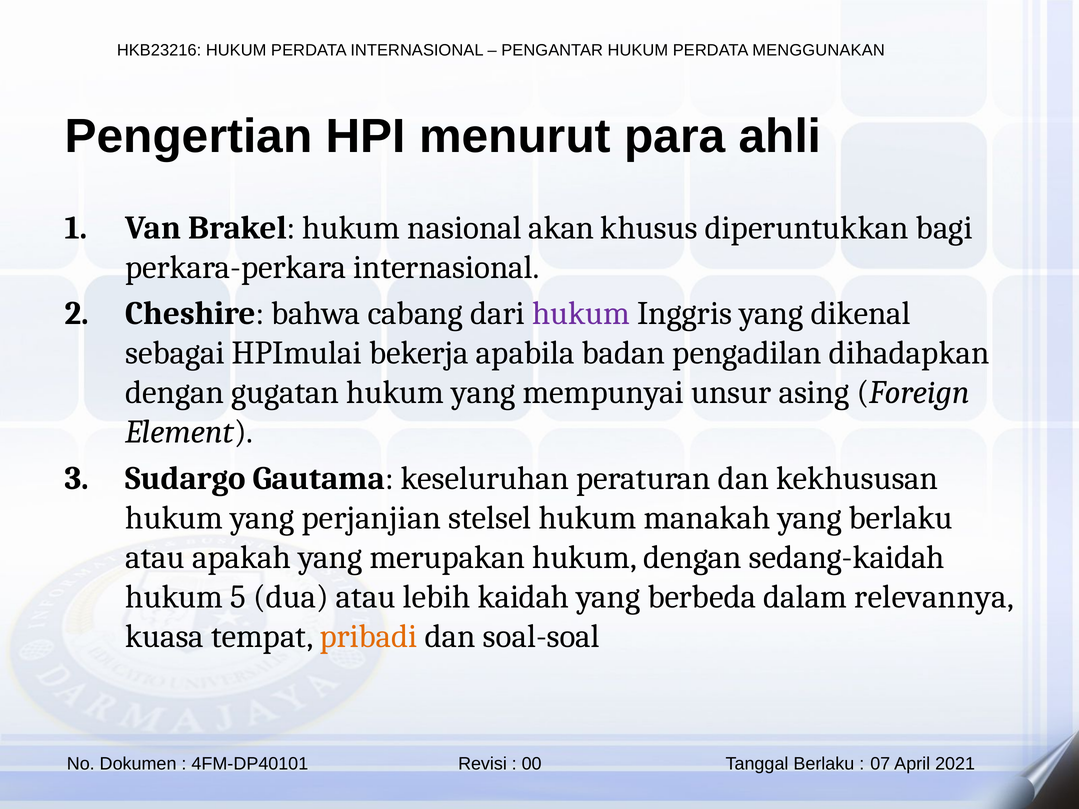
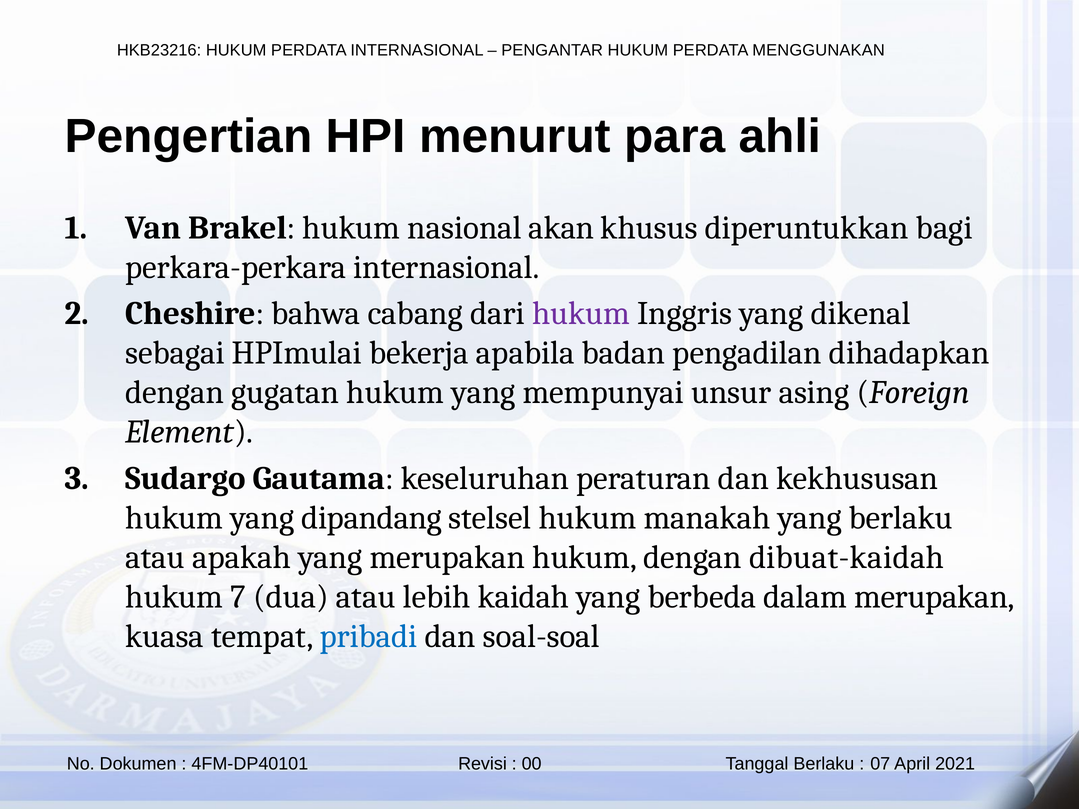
perjanjian: perjanjian -> dipandang
sedang-kaidah: sedang-kaidah -> dibuat-kaidah
5: 5 -> 7
dalam relevannya: relevannya -> merupakan
pribadi colour: orange -> blue
